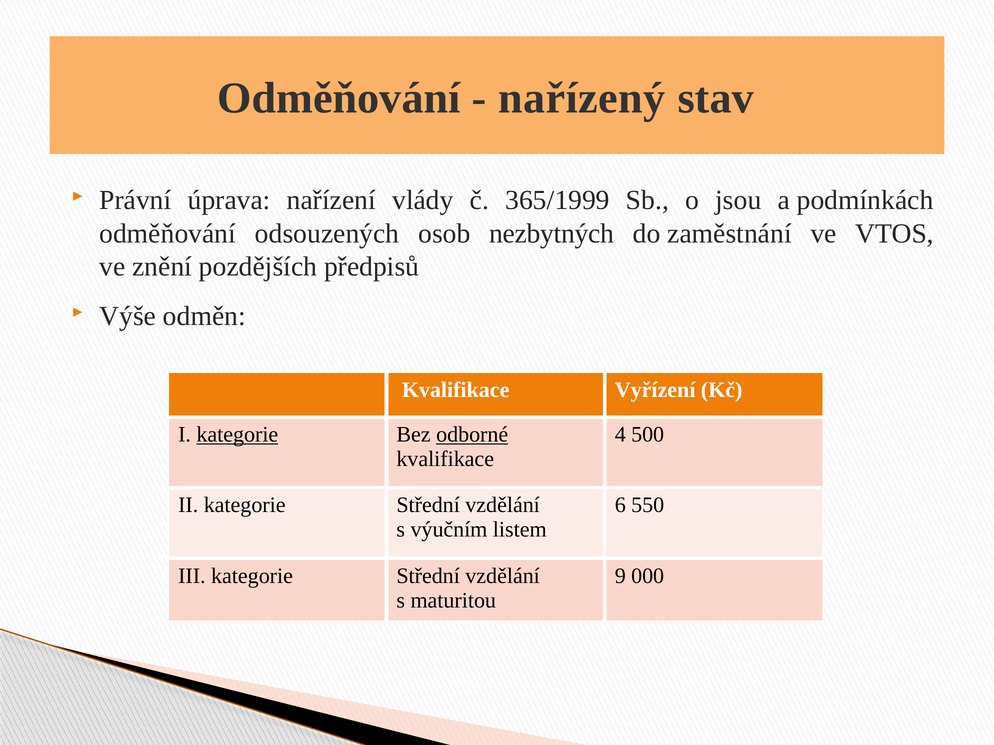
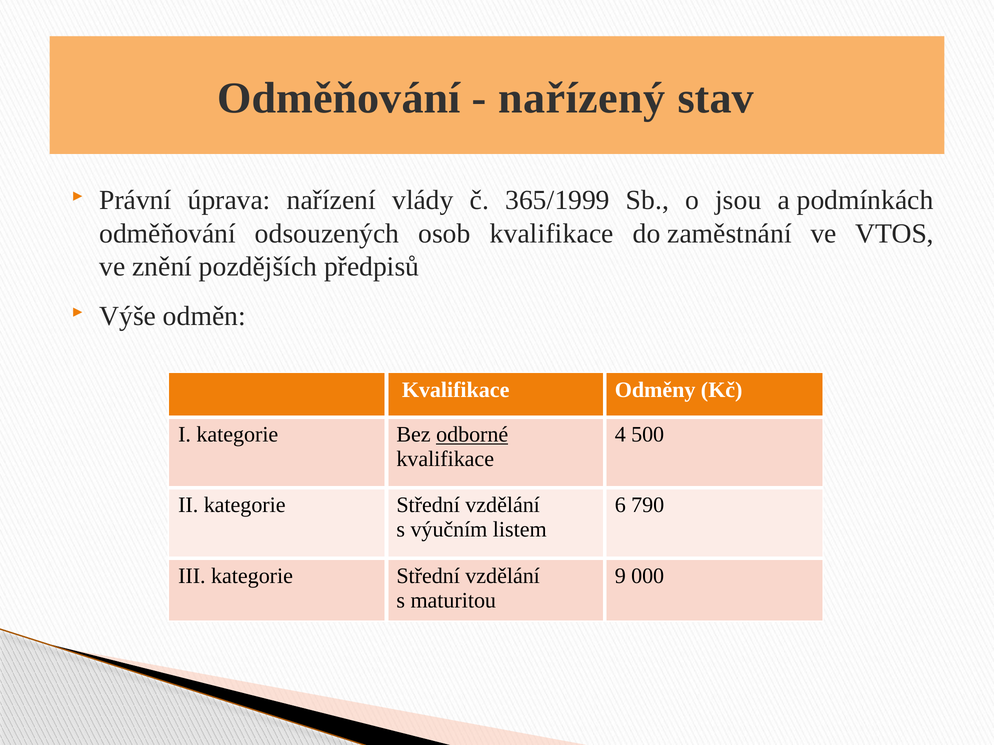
osob nezbytných: nezbytných -> kvalifikace
Vyřízení: Vyřízení -> Odměny
kategorie at (237, 435) underline: present -> none
550: 550 -> 790
